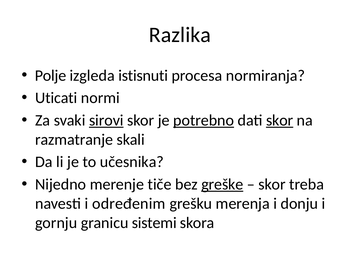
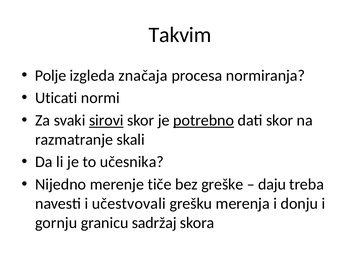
Razlika: Razlika -> Takvim
istisnuti: istisnuti -> značaja
skor at (280, 120) underline: present -> none
greške underline: present -> none
skor at (272, 184): skor -> daju
određenim: određenim -> učestvovali
sistemi: sistemi -> sadržaj
